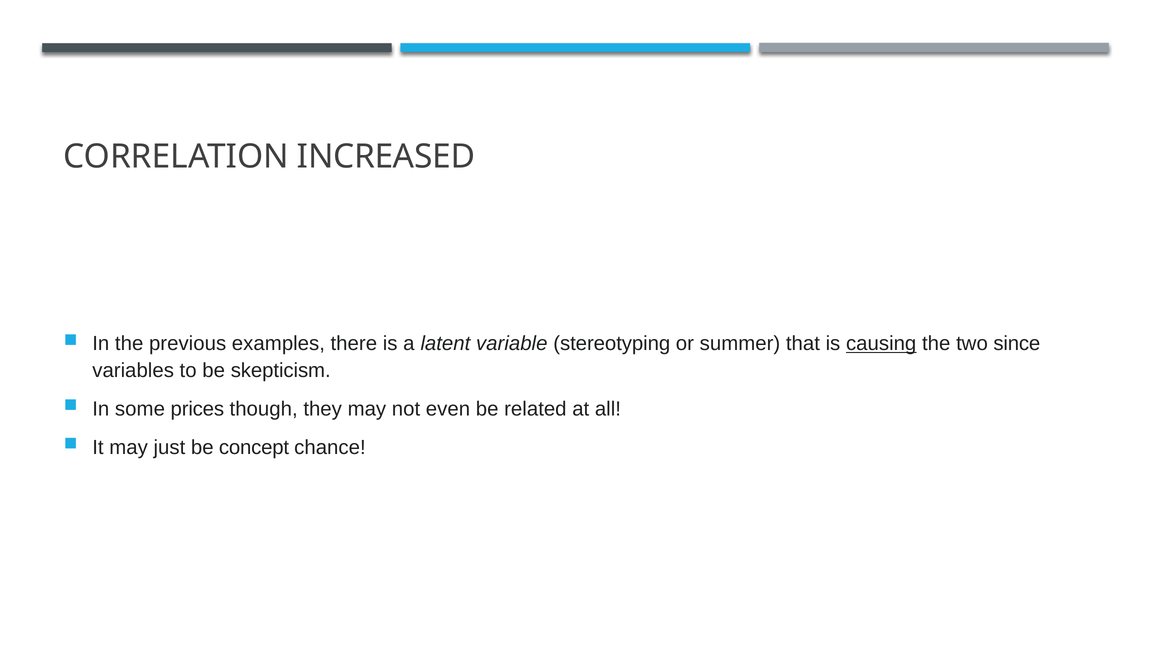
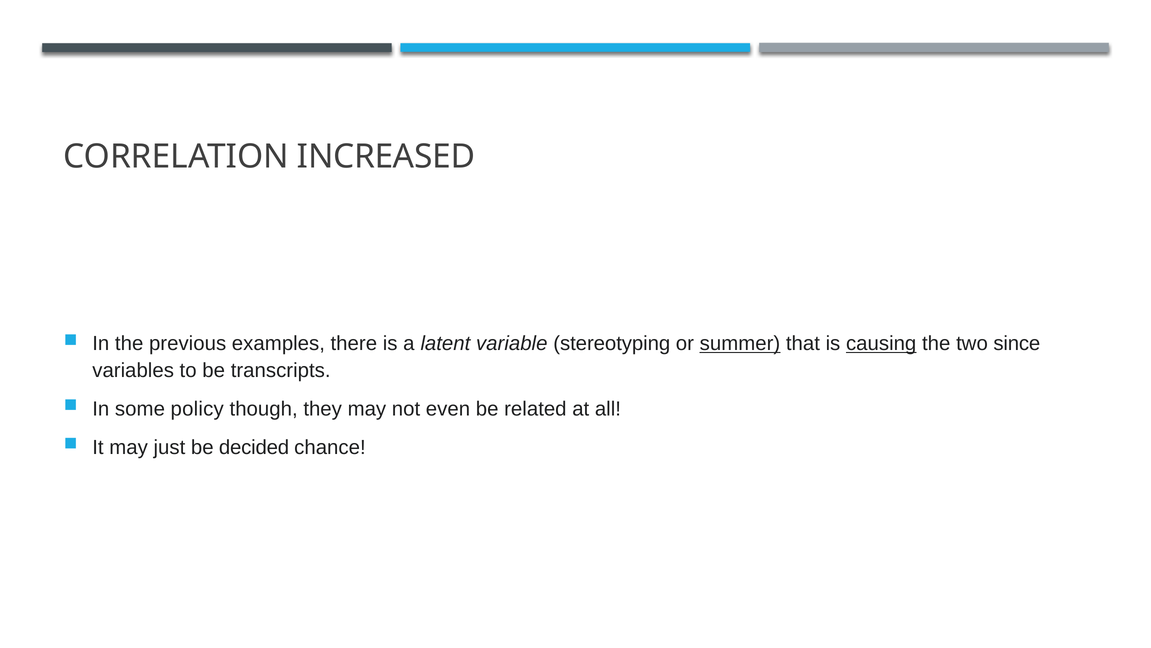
summer underline: none -> present
skepticism: skepticism -> transcripts
prices: prices -> policy
concept: concept -> decided
